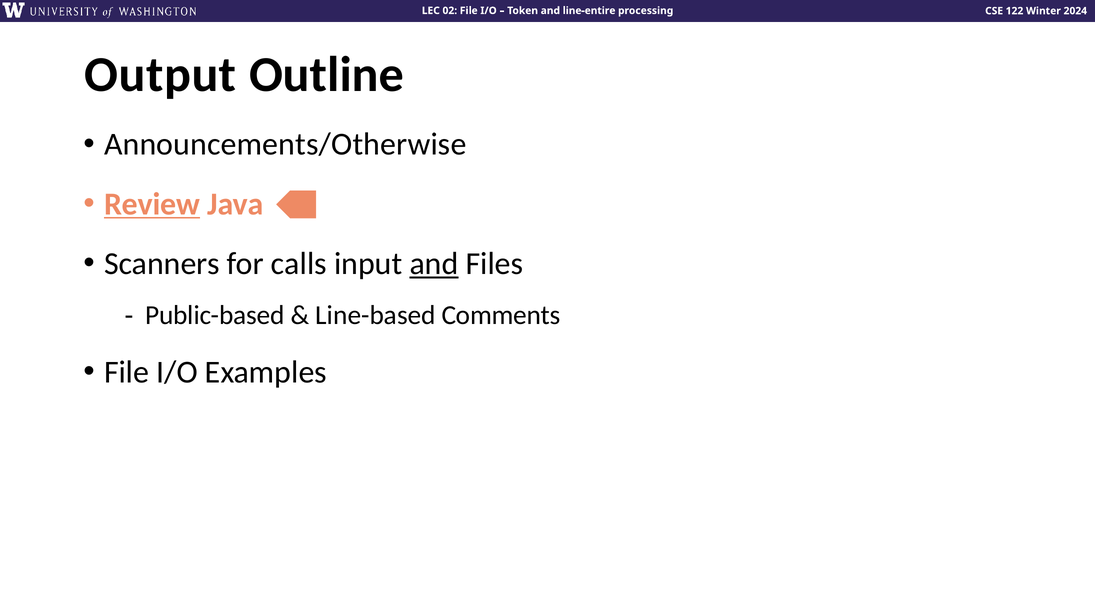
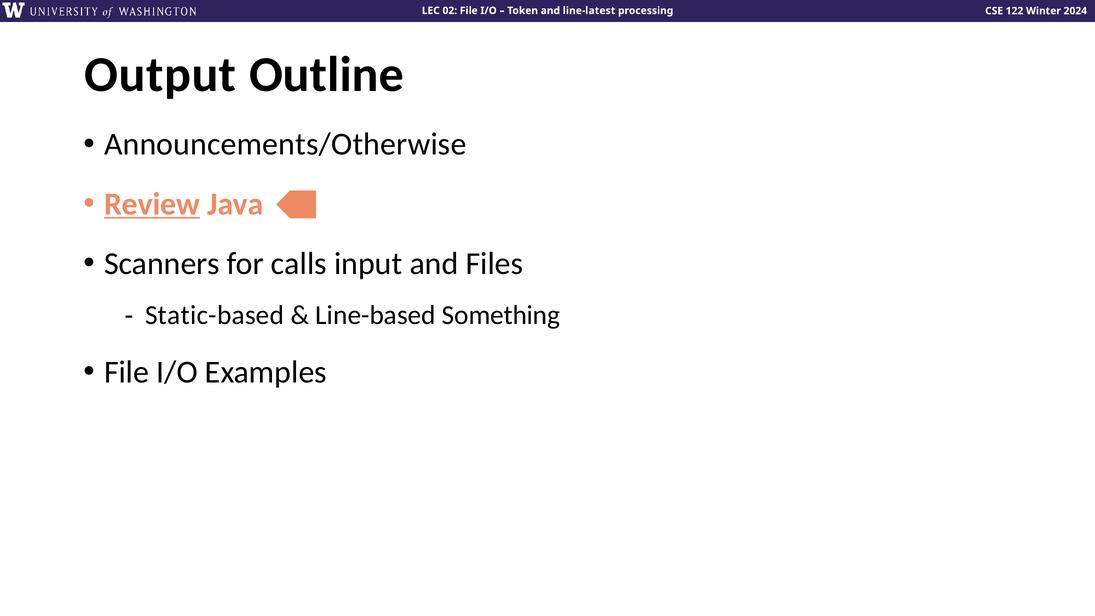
line-entire: line-entire -> line-latest
and at (434, 264) underline: present -> none
Public-based: Public-based -> Static-based
Comments: Comments -> Something
